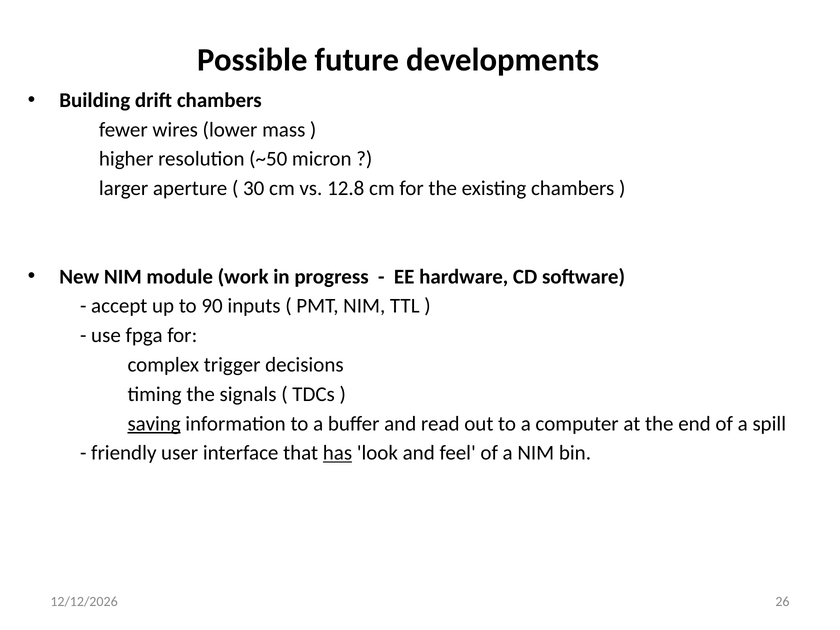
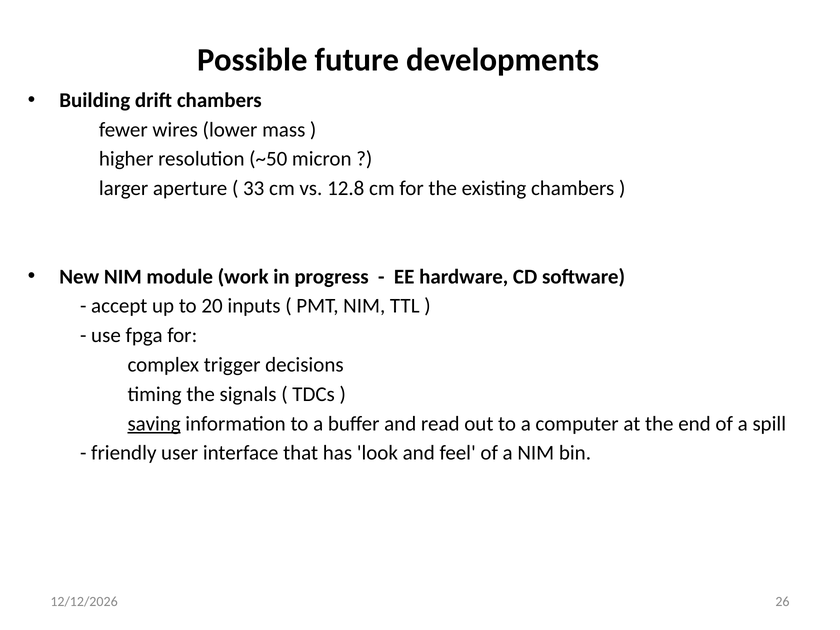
30: 30 -> 33
90: 90 -> 20
has underline: present -> none
